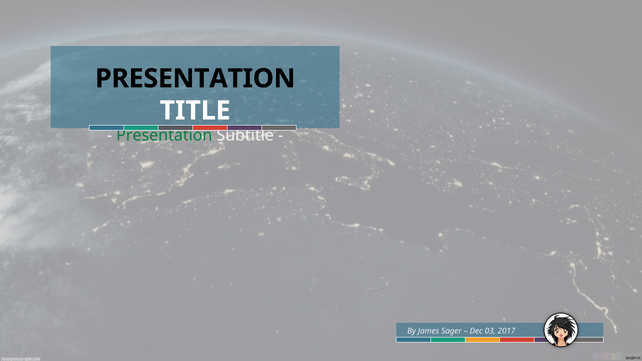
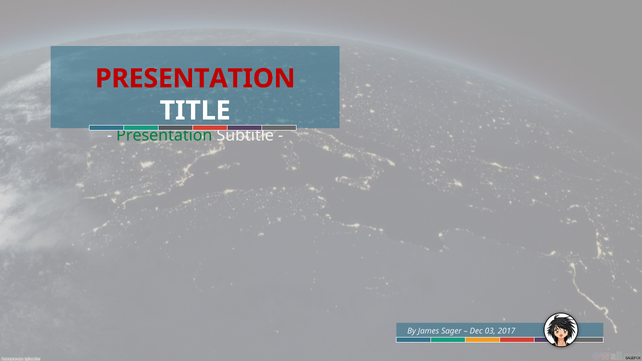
PRESENTATION at (195, 79) colour: black -> red
